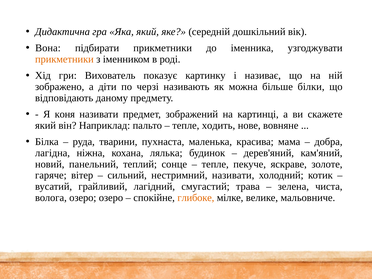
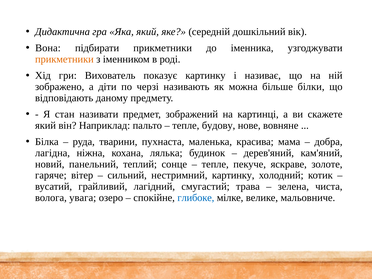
коня: коня -> стан
ходить: ходить -> будову
нестримний називати: називати -> картинку
волога озеро: озеро -> увага
глибоке colour: orange -> blue
